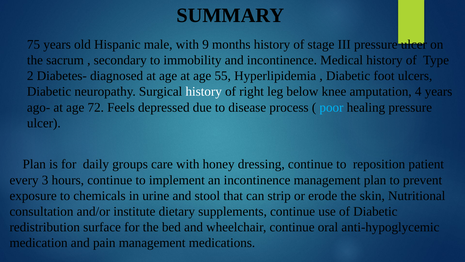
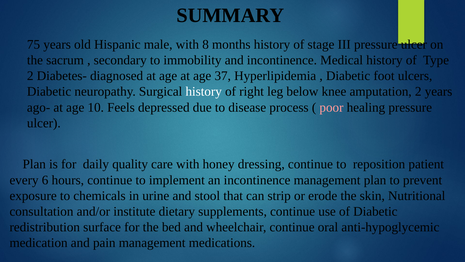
9: 9 -> 8
55: 55 -> 37
amputation 4: 4 -> 2
72: 72 -> 10
poor colour: light blue -> pink
groups: groups -> quality
3: 3 -> 6
